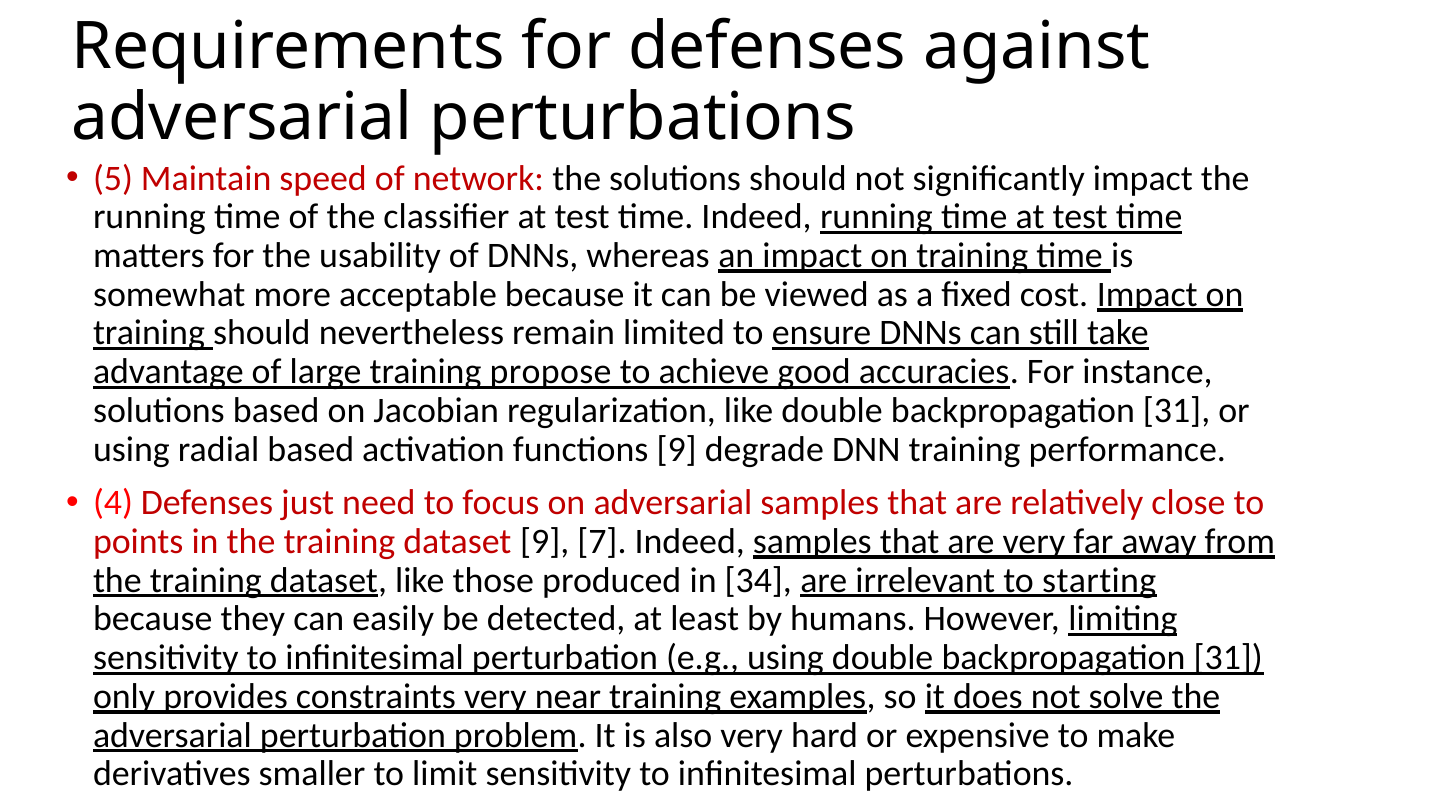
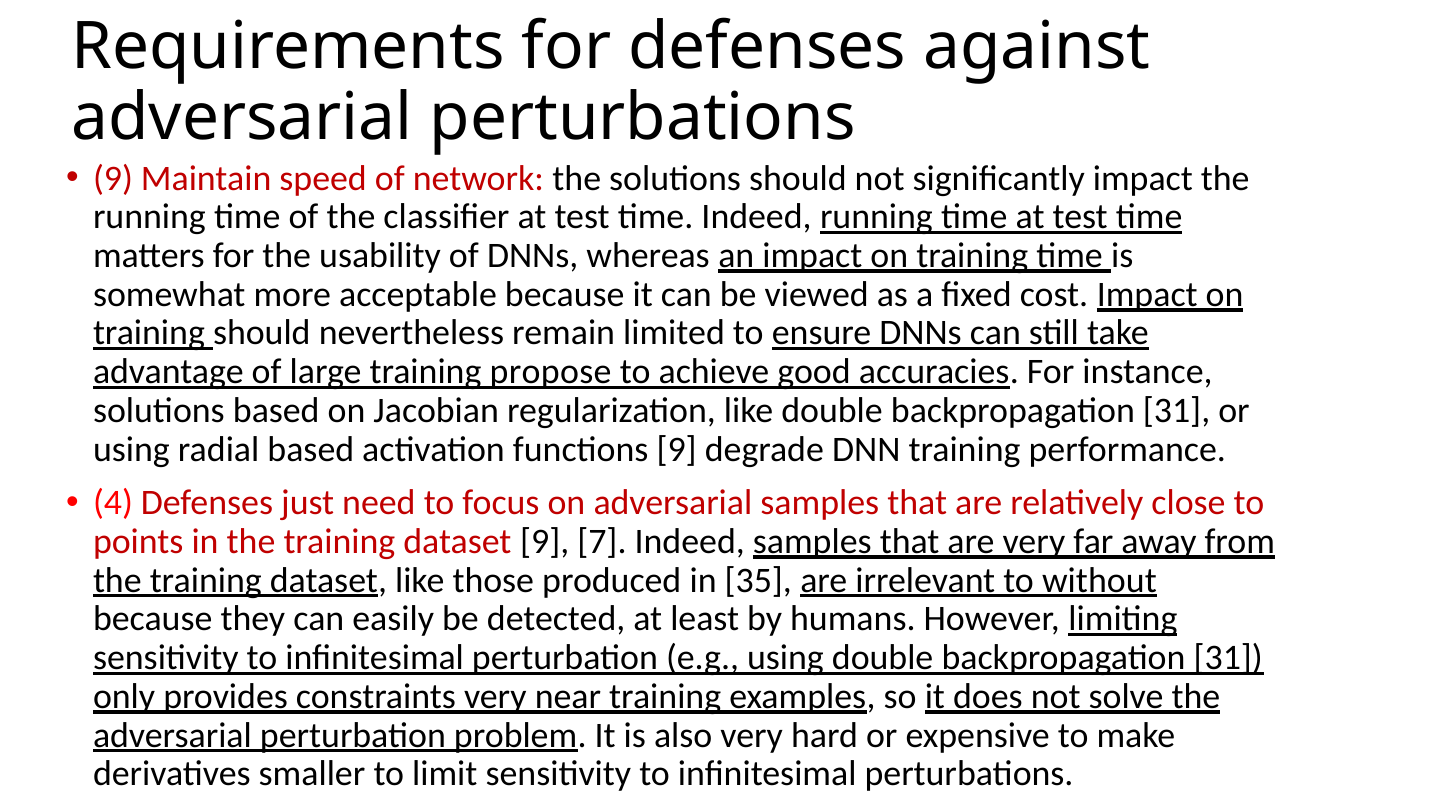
5 at (113, 178): 5 -> 9
34: 34 -> 35
starting: starting -> without
